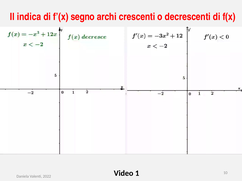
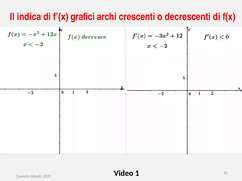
segno: segno -> grafici
